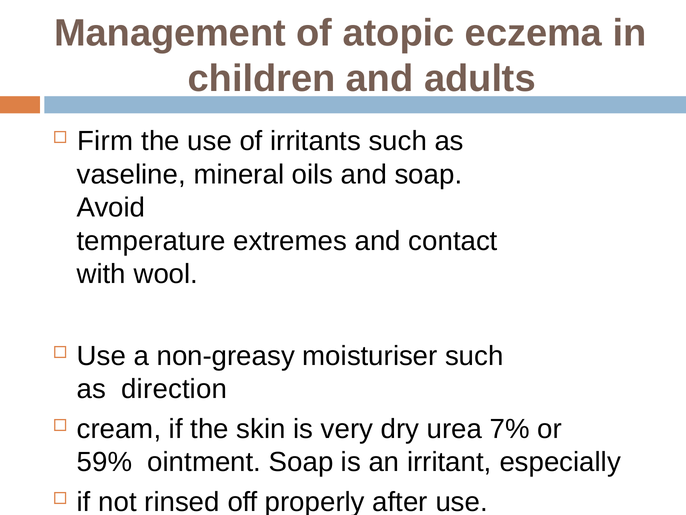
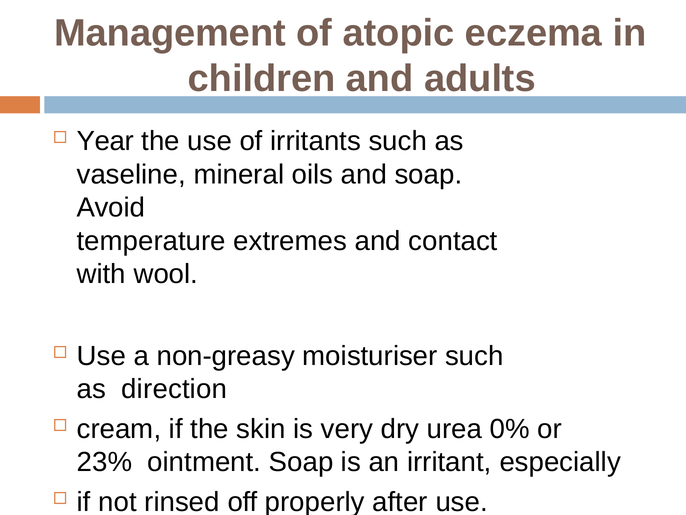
Firm: Firm -> Year
7%: 7% -> 0%
59%: 59% -> 23%
